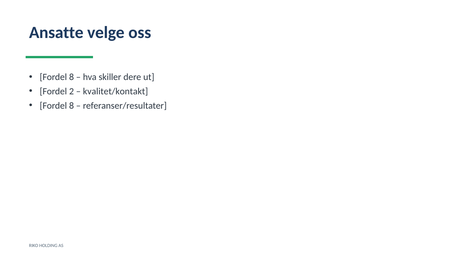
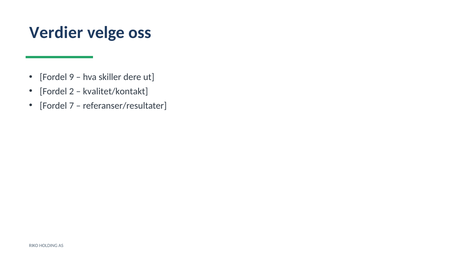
Ansatte: Ansatte -> Verdier
8 at (72, 77): 8 -> 9
8 at (72, 106): 8 -> 7
